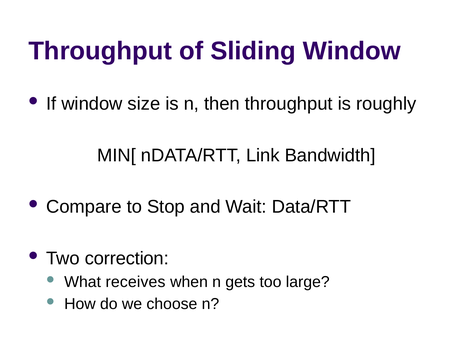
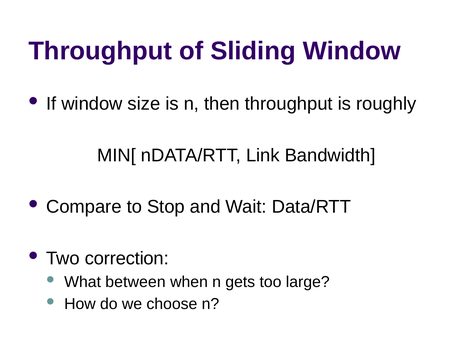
receives: receives -> between
